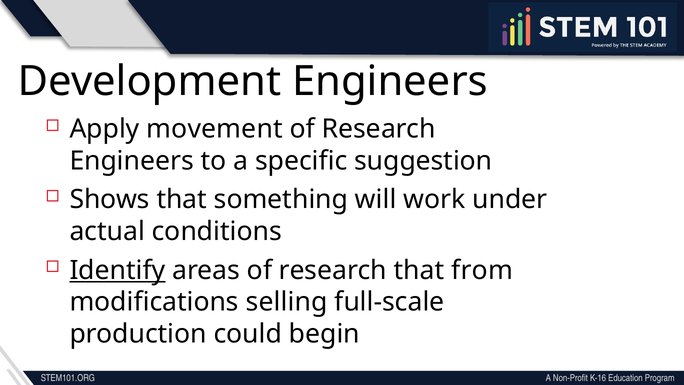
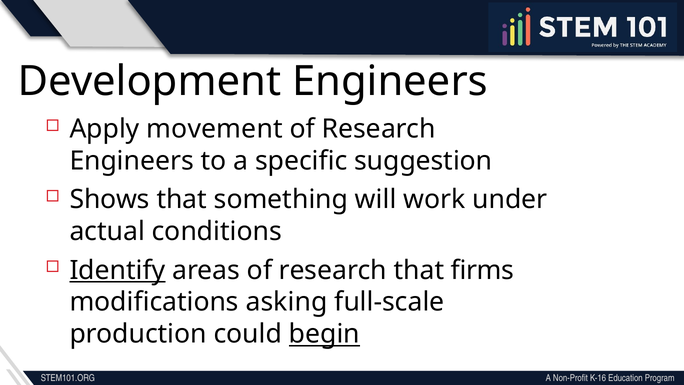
from: from -> firms
selling: selling -> asking
begin underline: none -> present
